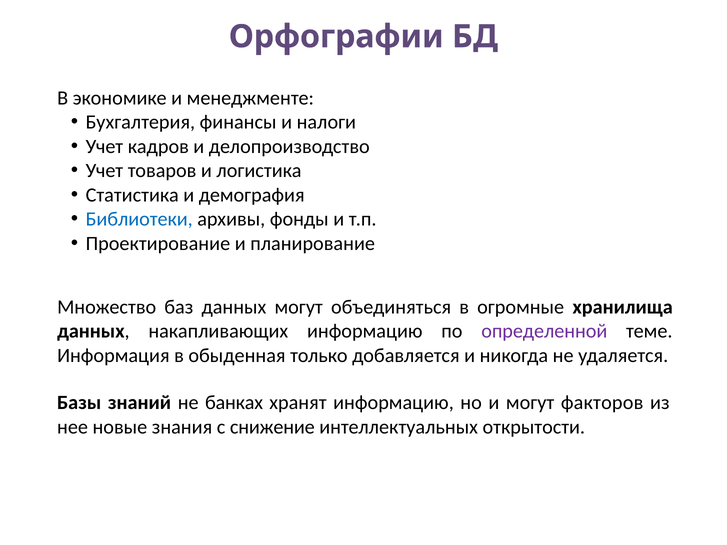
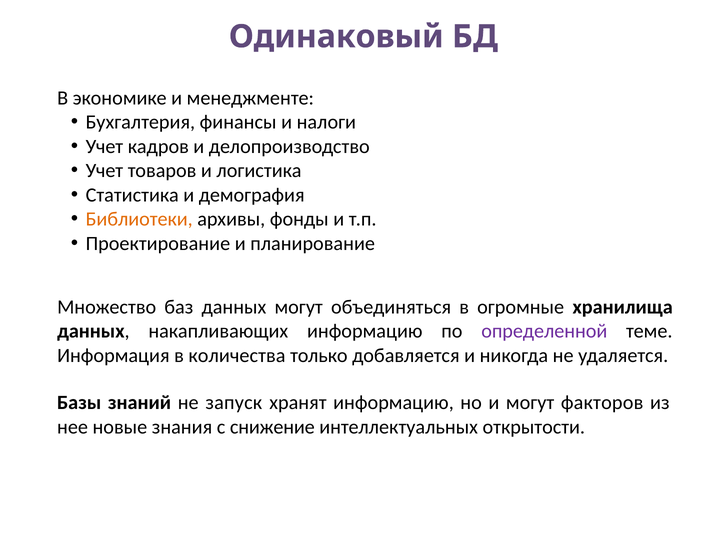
Орфографии: Орфографии -> Одинаковый
Библиотеки colour: blue -> orange
обыденная: обыденная -> количества
банках: банках -> запуск
